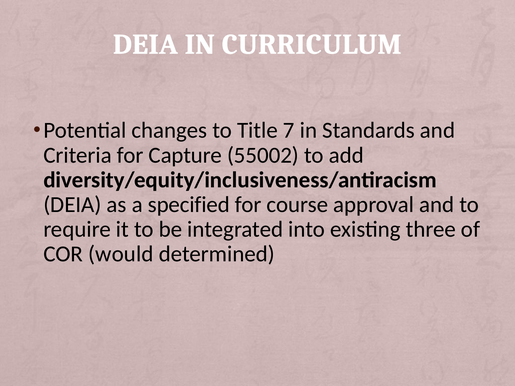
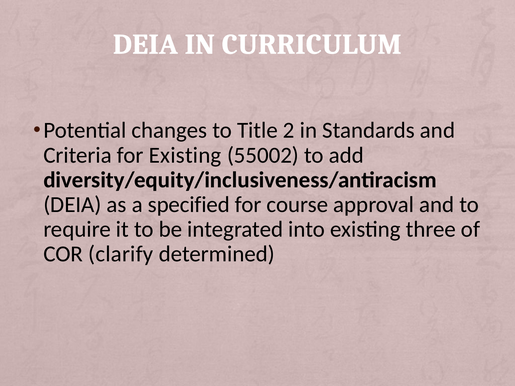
7: 7 -> 2
for Capture: Capture -> Existing
would: would -> clarify
